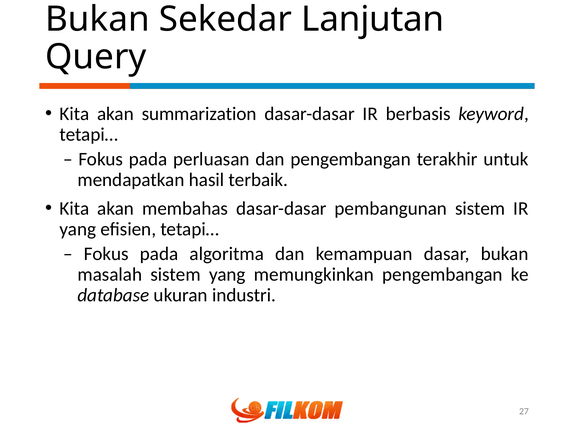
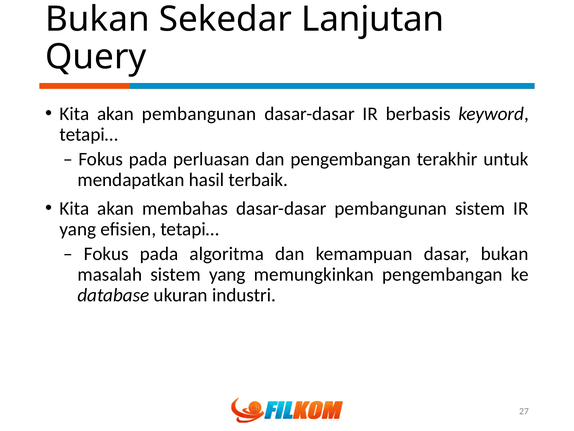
akan summarization: summarization -> pembangunan
